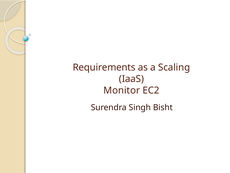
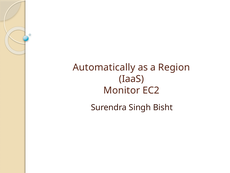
Requirements: Requirements -> Automatically
Scaling: Scaling -> Region
